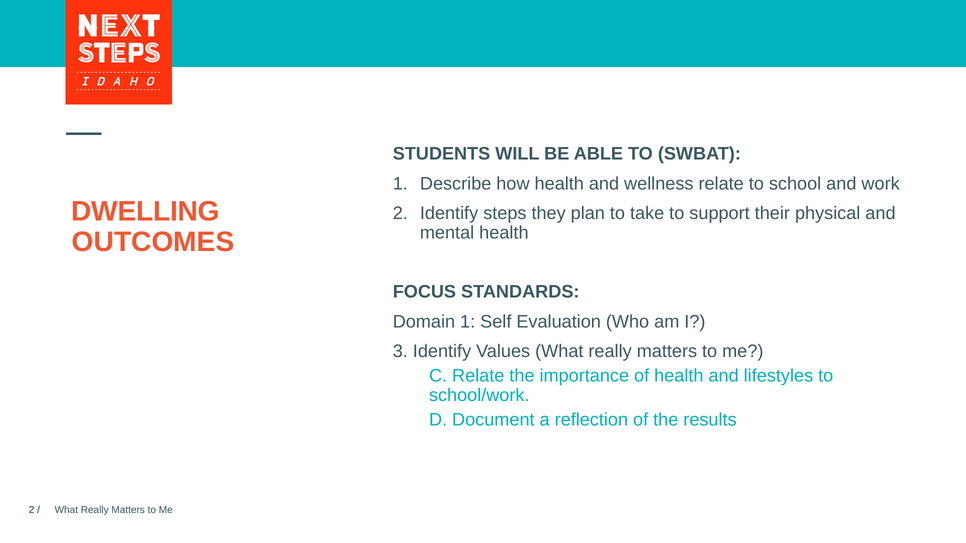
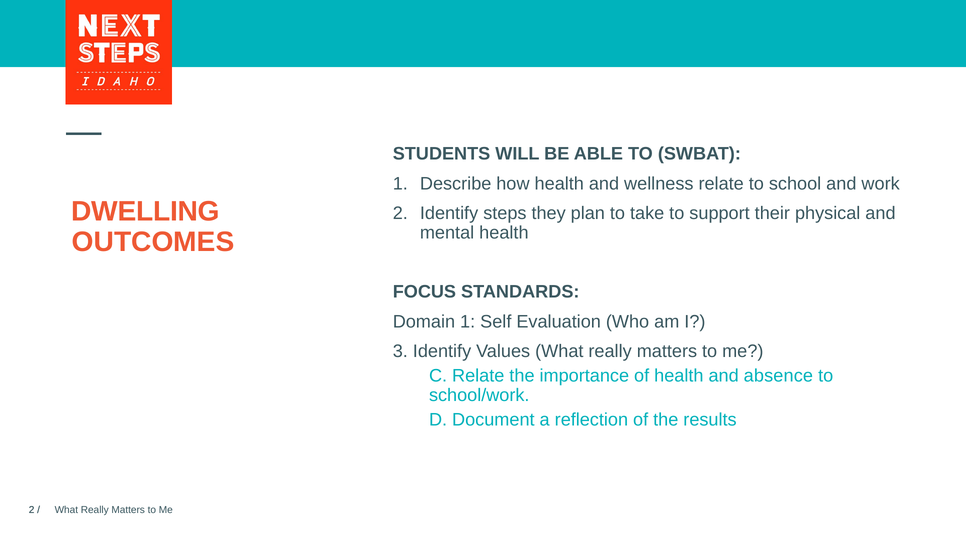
lifestyles: lifestyles -> absence
